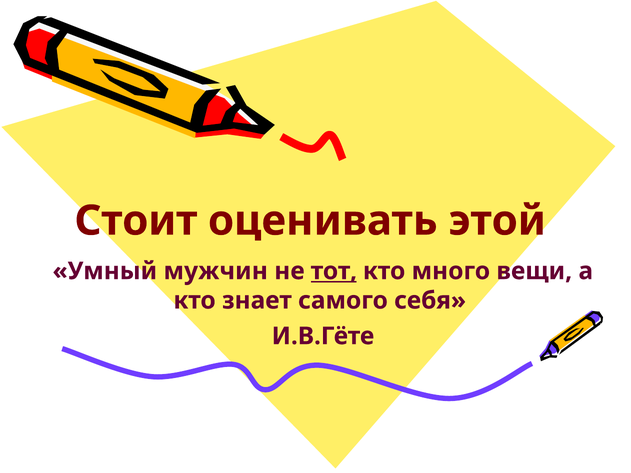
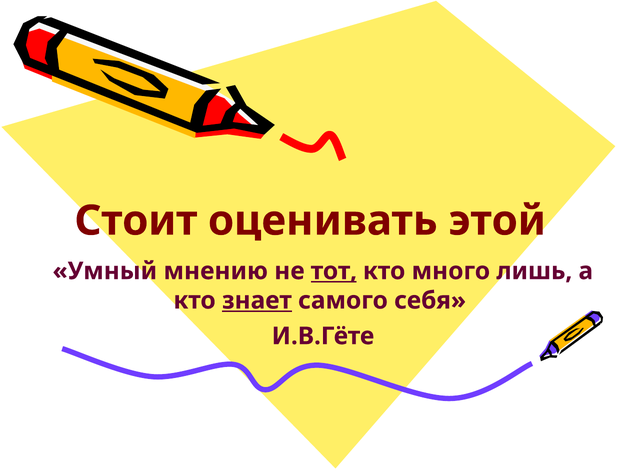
мужчин: мужчин -> мнению
вещи: вещи -> лишь
знает underline: none -> present
